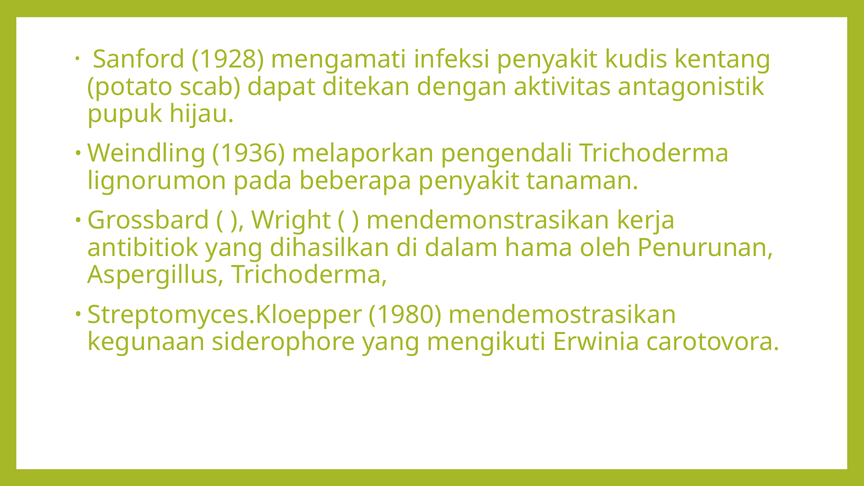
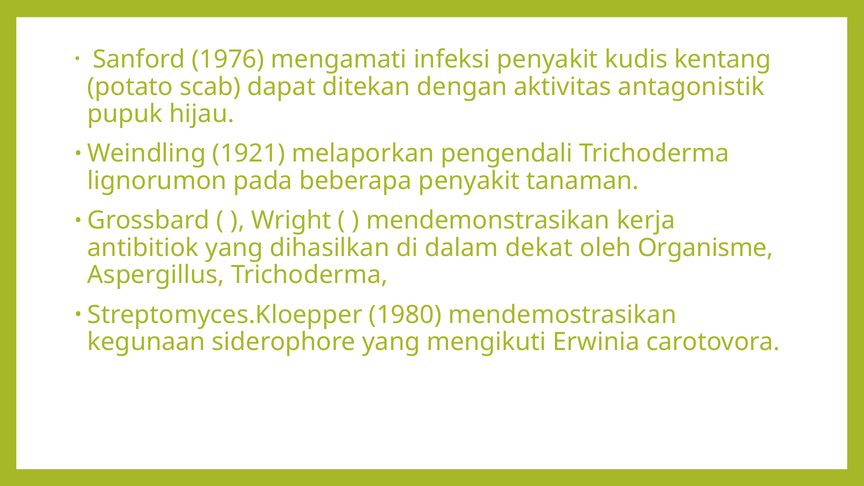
1928: 1928 -> 1976
1936: 1936 -> 1921
hama: hama -> dekat
Penurunan: Penurunan -> Organisme
